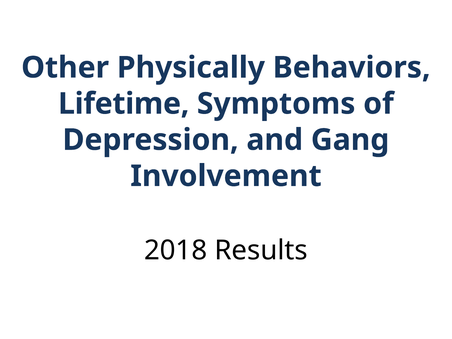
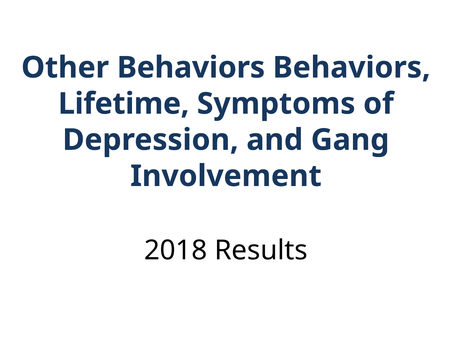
Other Physically: Physically -> Behaviors
